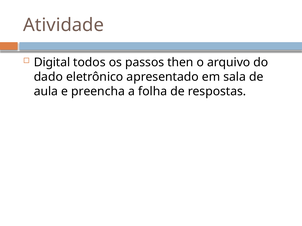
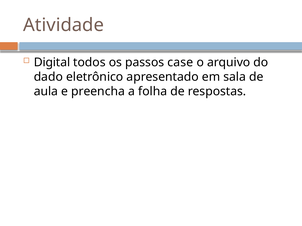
then: then -> case
